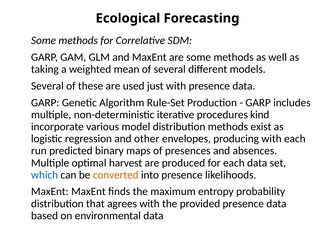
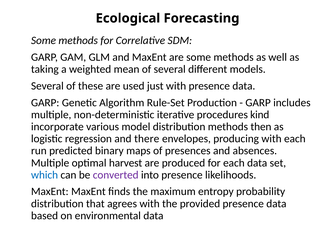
exist: exist -> then
other: other -> there
converted colour: orange -> purple
